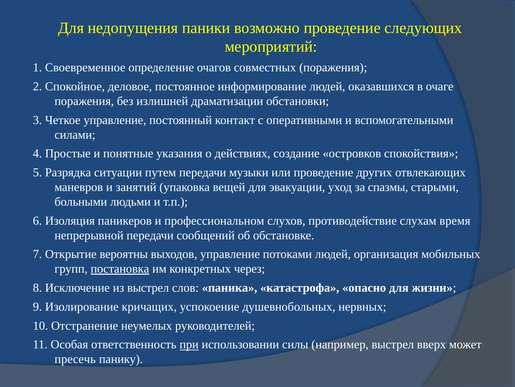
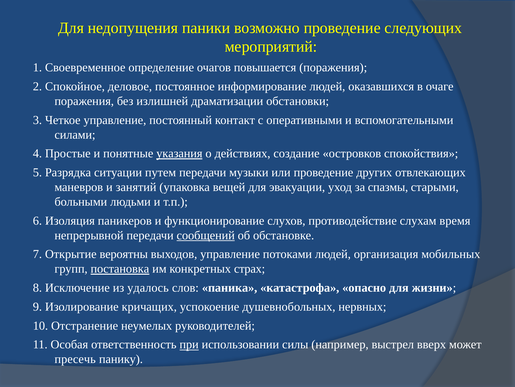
совместных: совместных -> повышается
указания underline: none -> present
профессиональном: профессиональном -> функционирование
сообщений underline: none -> present
через: через -> страх
из выстрел: выстрел -> удалось
